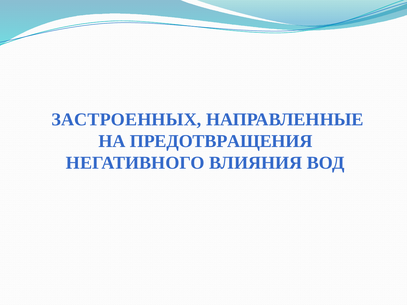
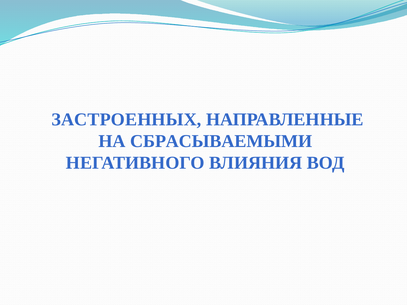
ПРЕДОТВРАЩЕНИЯ: ПРЕДОТВРАЩЕНИЯ -> СБРАСЫВАЕМЫМИ
